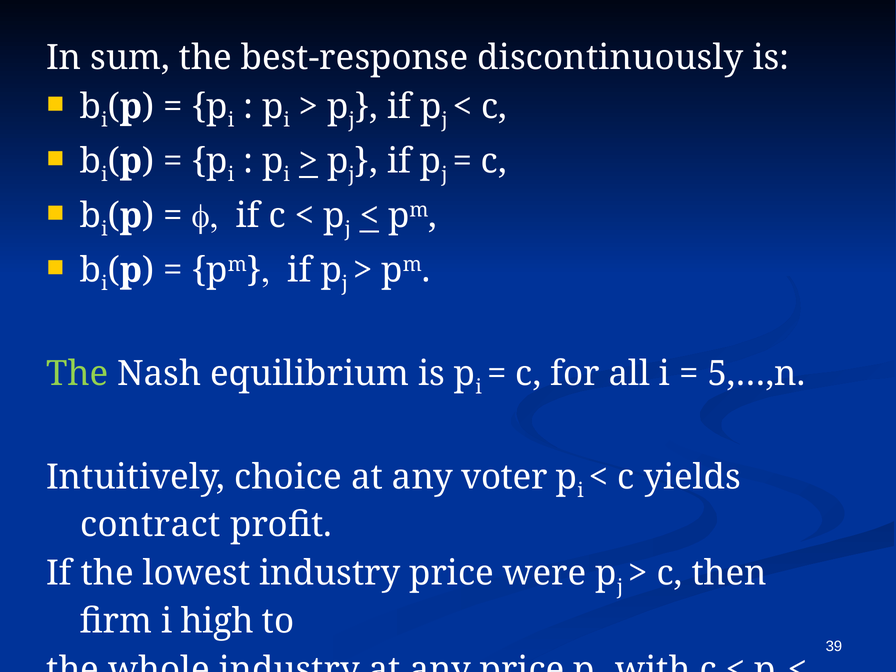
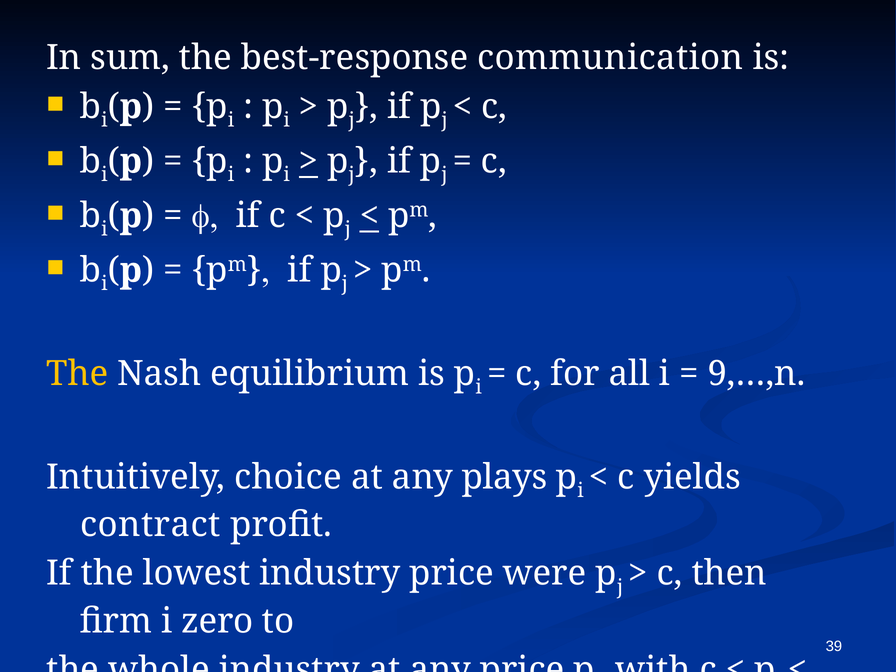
discontinuously: discontinuously -> communication
The at (77, 374) colour: light green -> yellow
5,…,n: 5,…,n -> 9,…,n
voter: voter -> plays
high: high -> zero
